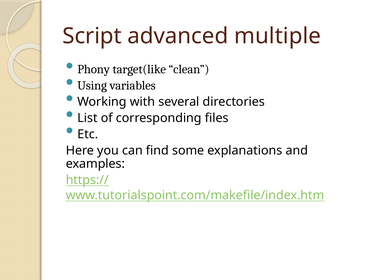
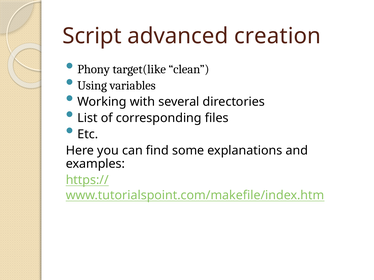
multiple: multiple -> creation
